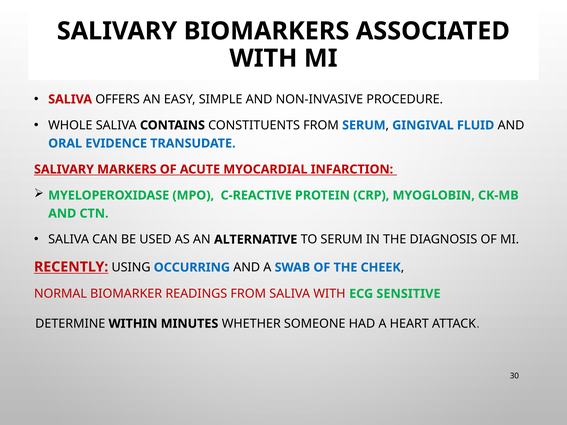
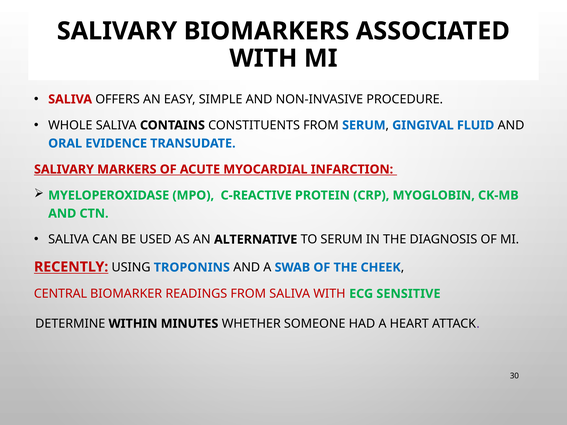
OCCURRING: OCCURRING -> TROPONINS
NORMAL: NORMAL -> CENTRAL
